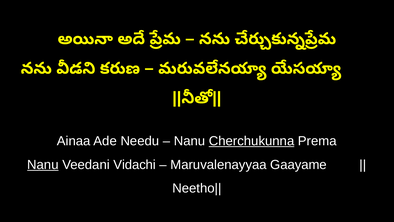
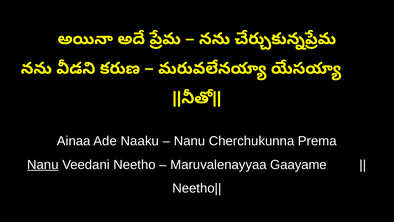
Needu: Needu -> Naaku
Cherchukunna underline: present -> none
Vidachi: Vidachi -> Neetho
